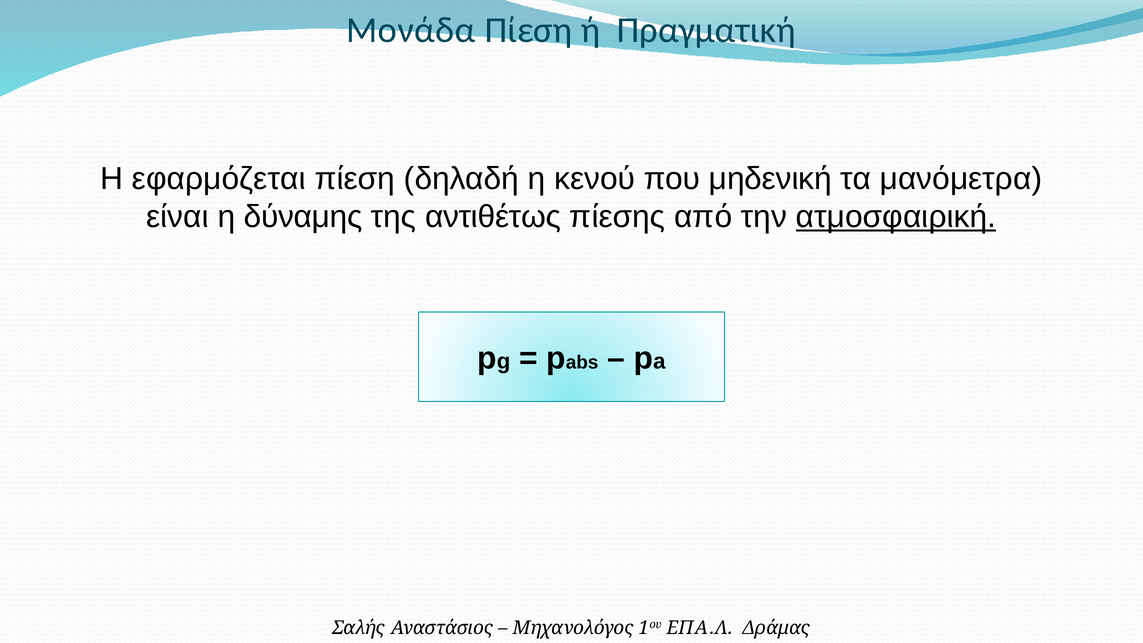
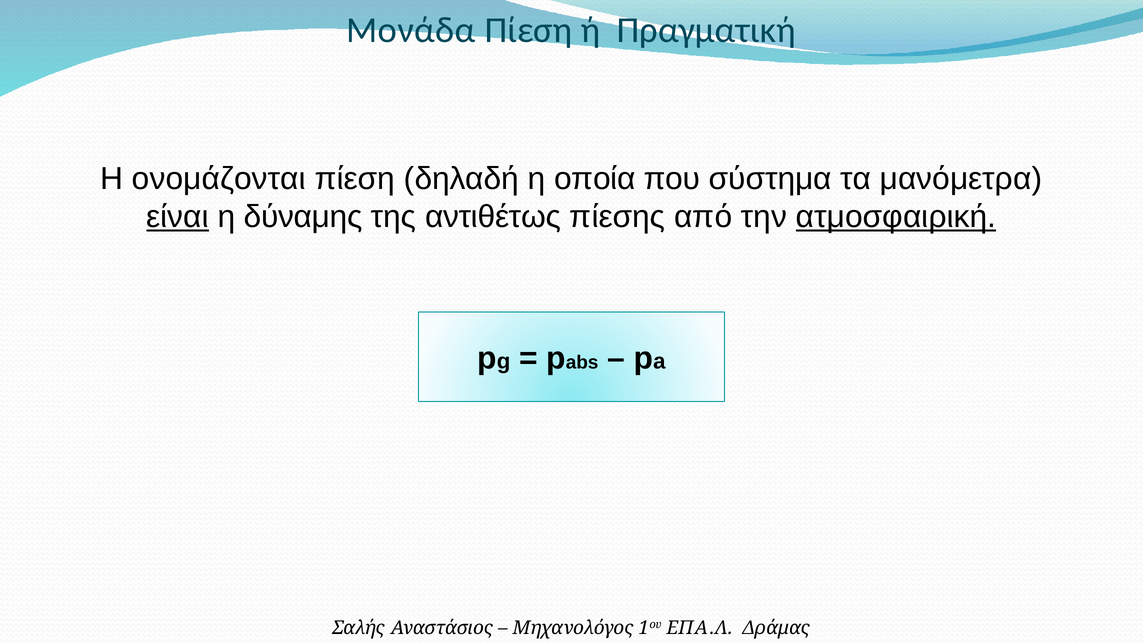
εφαρμόζεται: εφαρμόζεται -> ονομάζονται
κενού: κενού -> οποία
μηδενική: μηδενική -> σύστημα
είναι underline: none -> present
